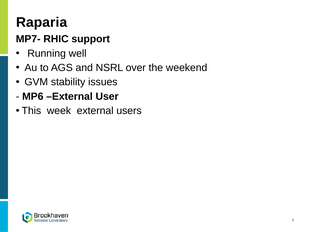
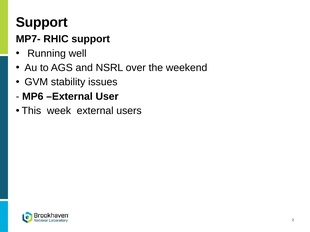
Raparia at (42, 22): Raparia -> Support
